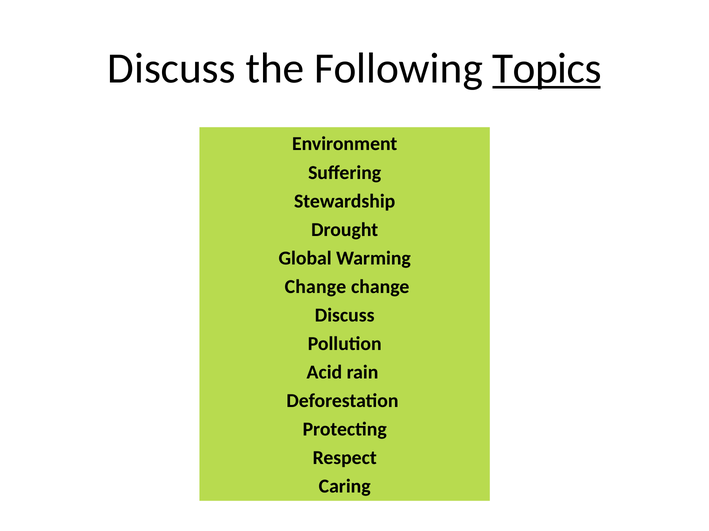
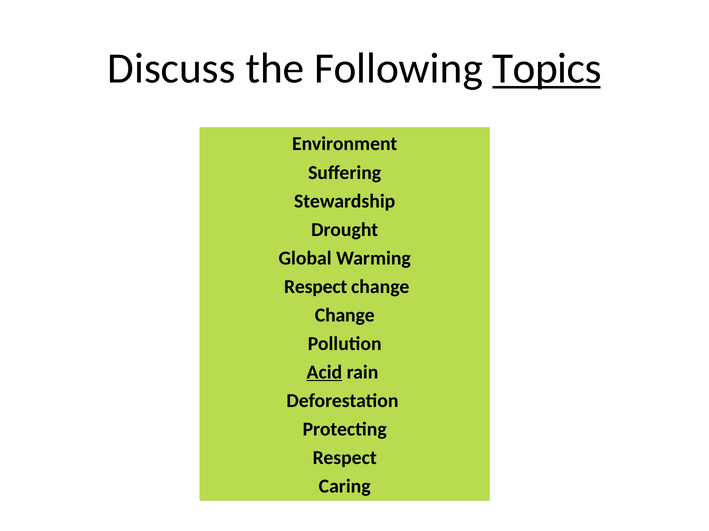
Change at (315, 287): Change -> Respect
Discuss at (345, 316): Discuss -> Change
Acid underline: none -> present
